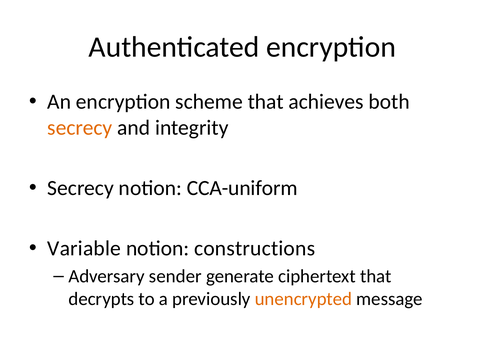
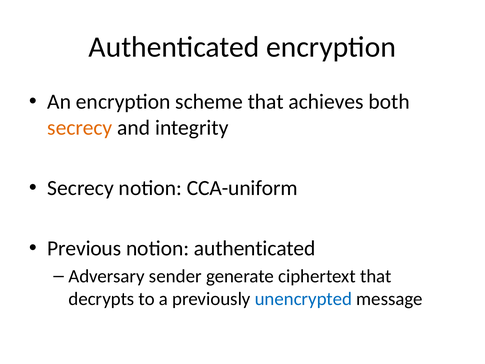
Variable: Variable -> Previous
notion constructions: constructions -> authenticated
unencrypted colour: orange -> blue
